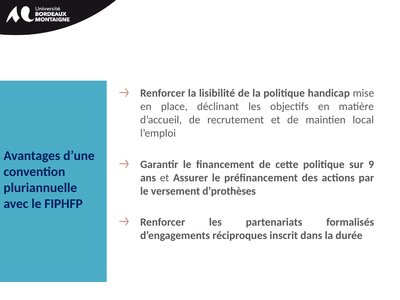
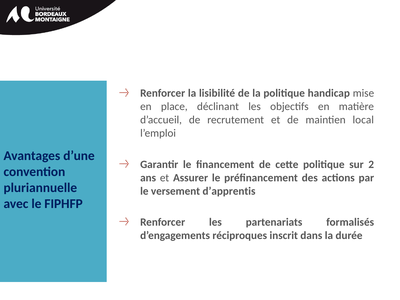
9: 9 -> 2
d’prothèses: d’prothèses -> d’apprentis
